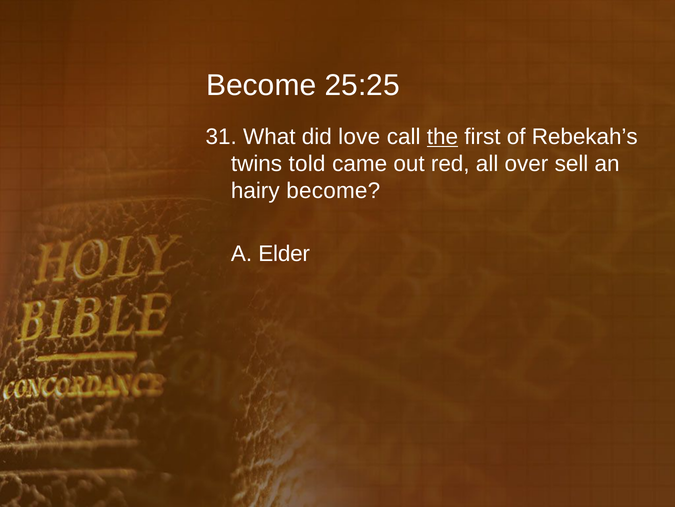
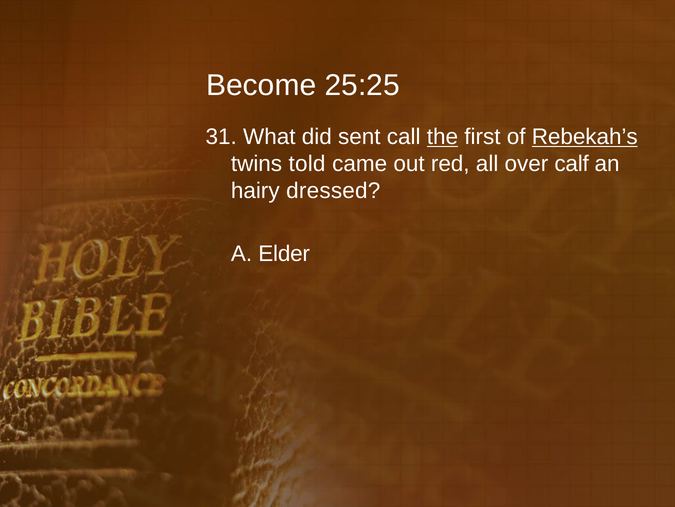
love: love -> sent
Rebekah’s underline: none -> present
sell: sell -> calf
hairy become: become -> dressed
